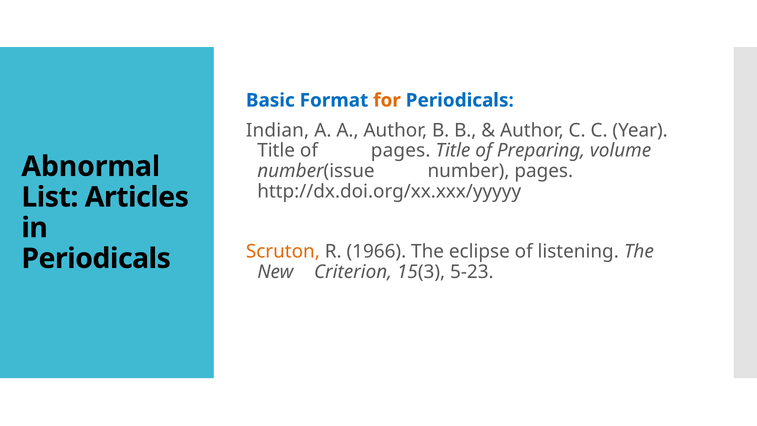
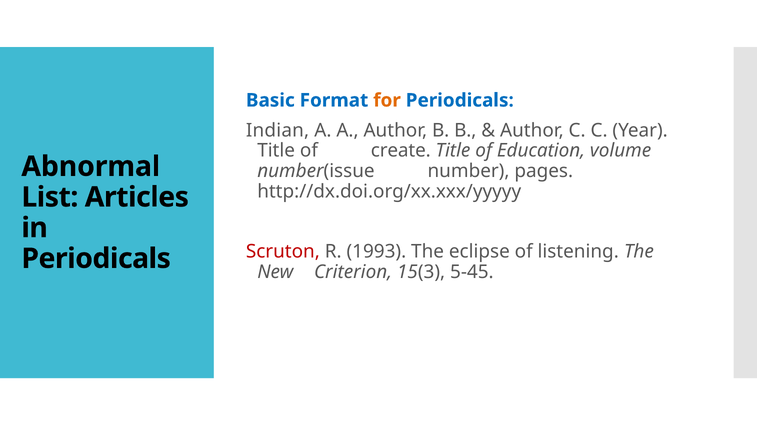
of pages: pages -> create
Preparing: Preparing -> Education
Scruton colour: orange -> red
1966: 1966 -> 1993
5-23: 5-23 -> 5-45
